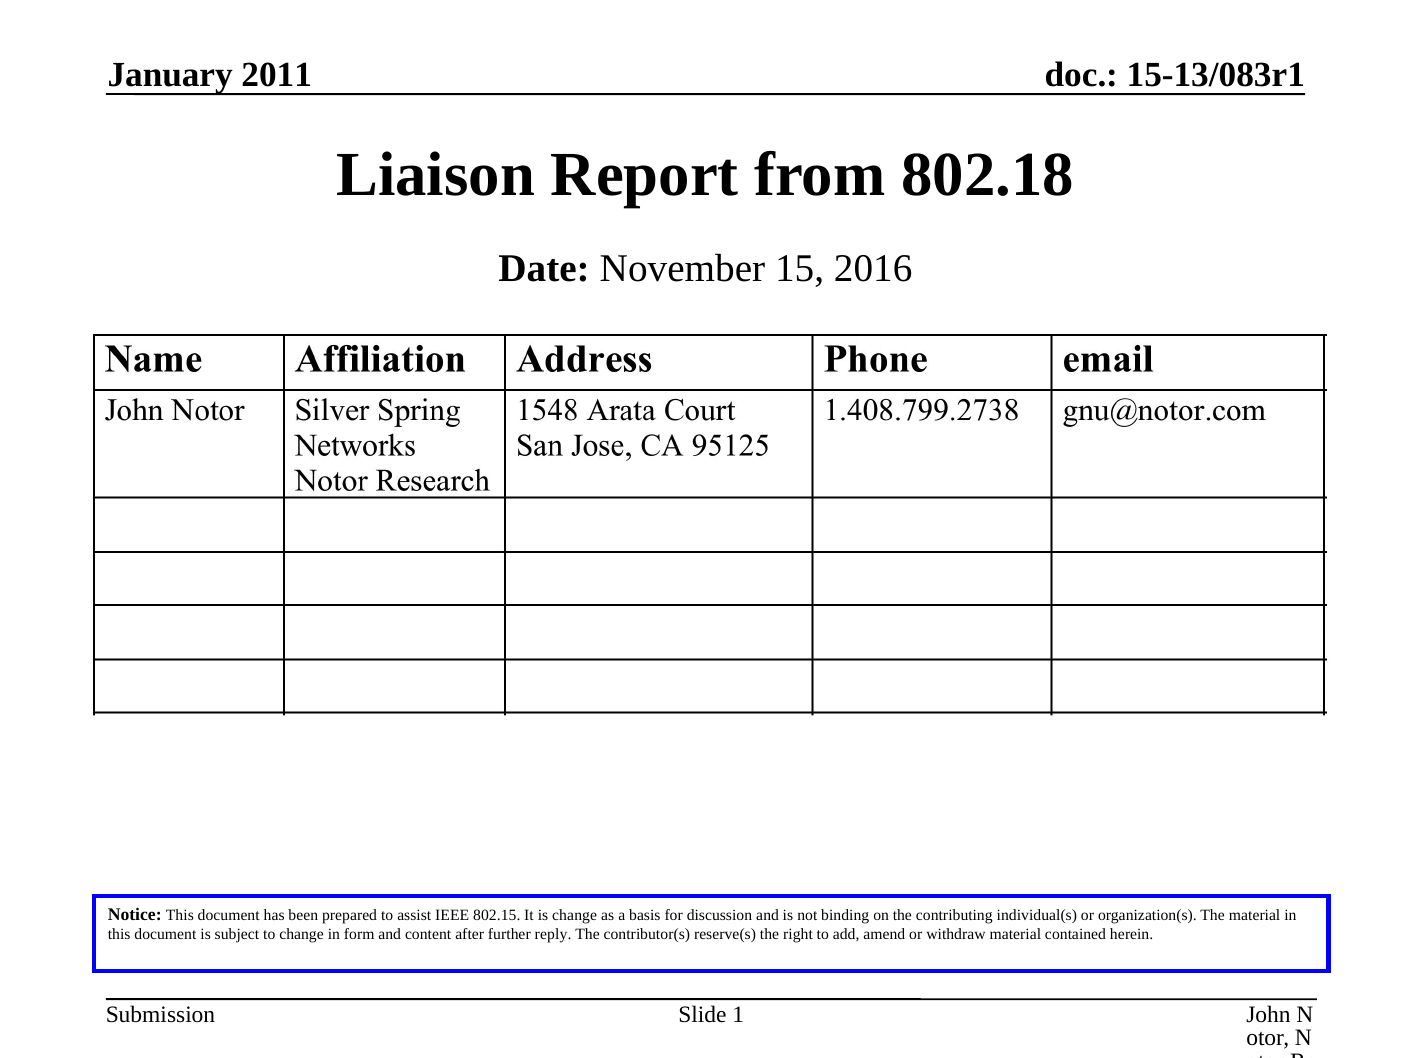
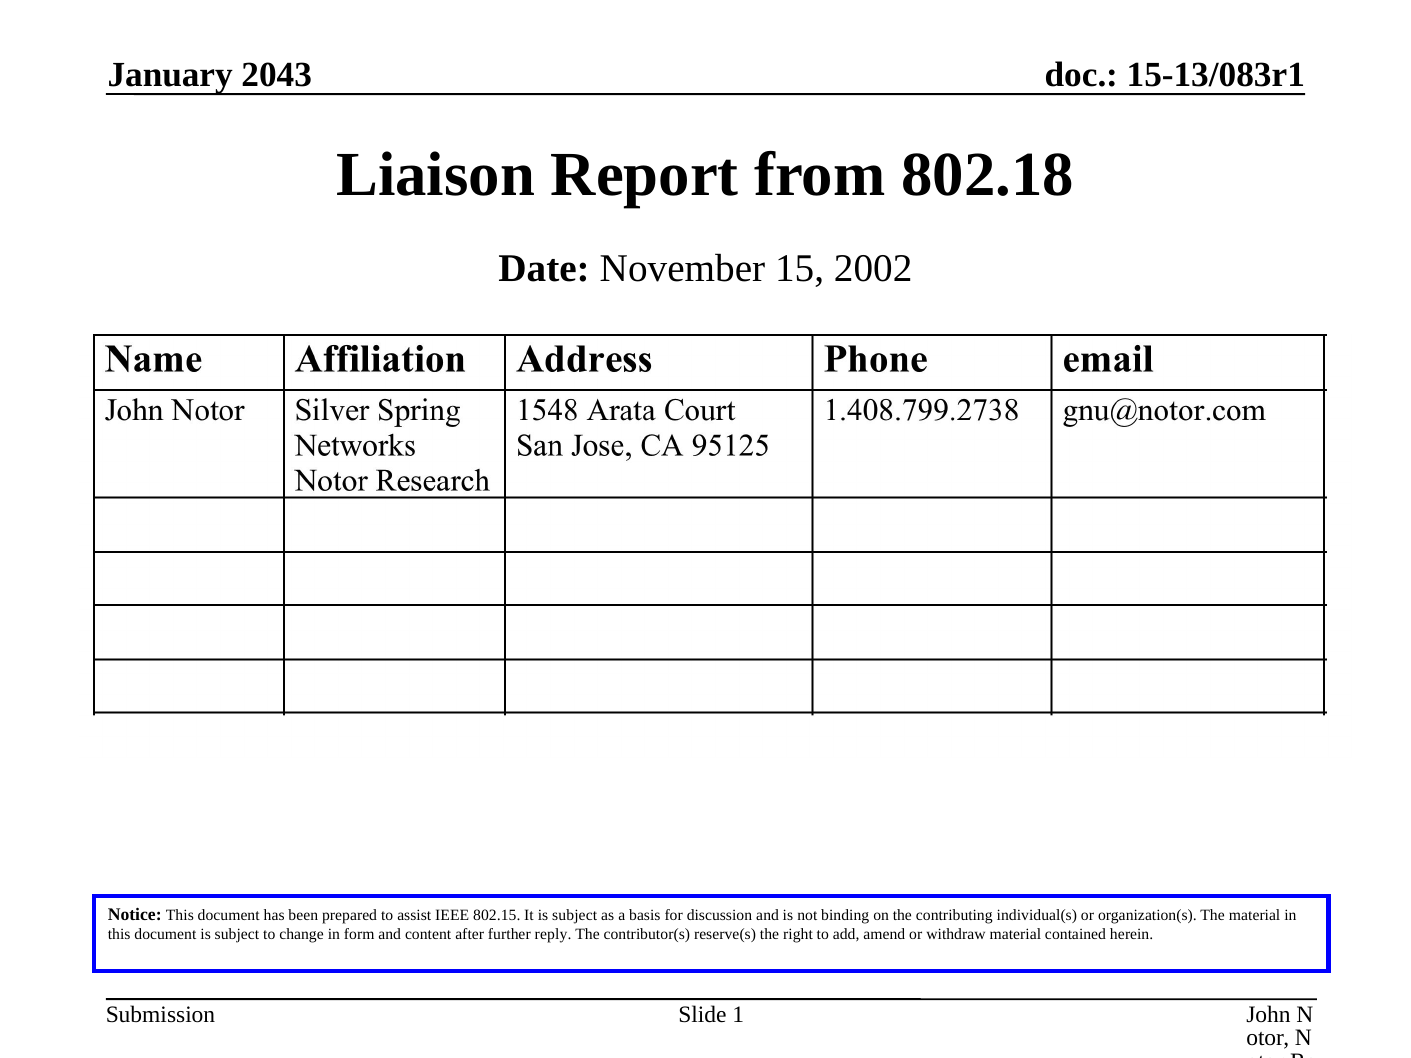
2011: 2011 -> 2043
2016: 2016 -> 2002
It is change: change -> subject
